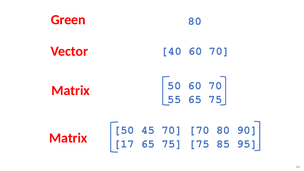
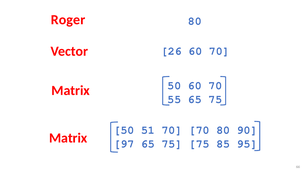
Green: Green -> Roger
40: 40 -> 26
45: 45 -> 51
17: 17 -> 97
